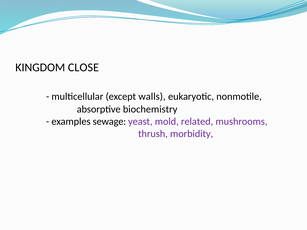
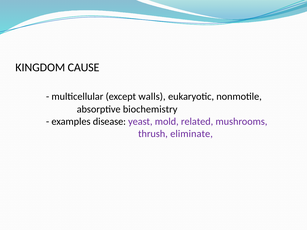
CLOSE: CLOSE -> CAUSE
sewage: sewage -> disease
morbidity: morbidity -> eliminate
